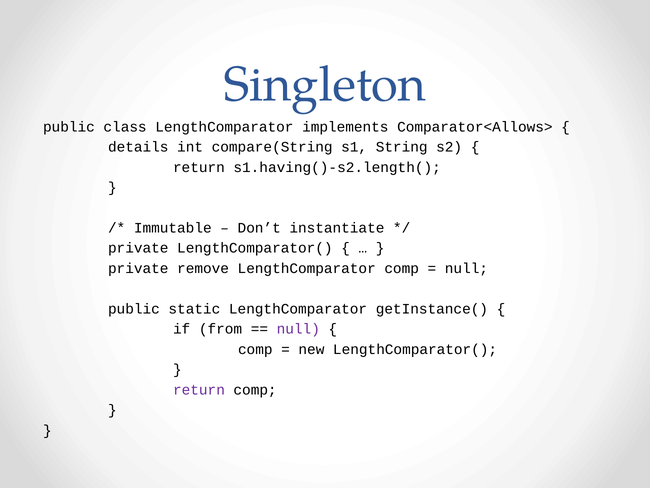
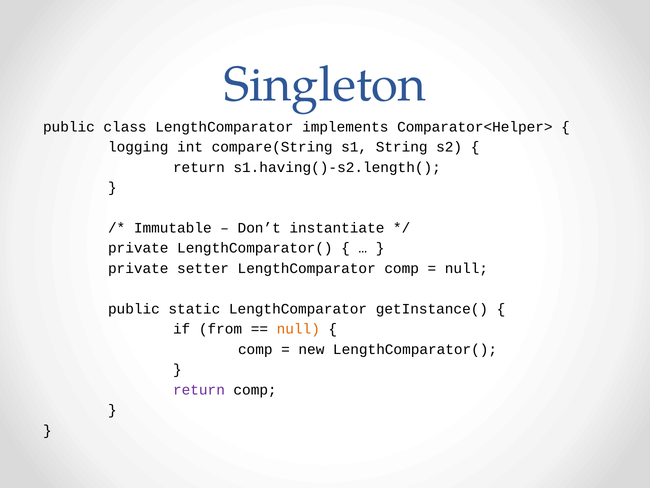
Comparator<Allows>: Comparator<Allows> -> Comparator<Helper>
details: details -> logging
remove: remove -> setter
null at (298, 329) colour: purple -> orange
